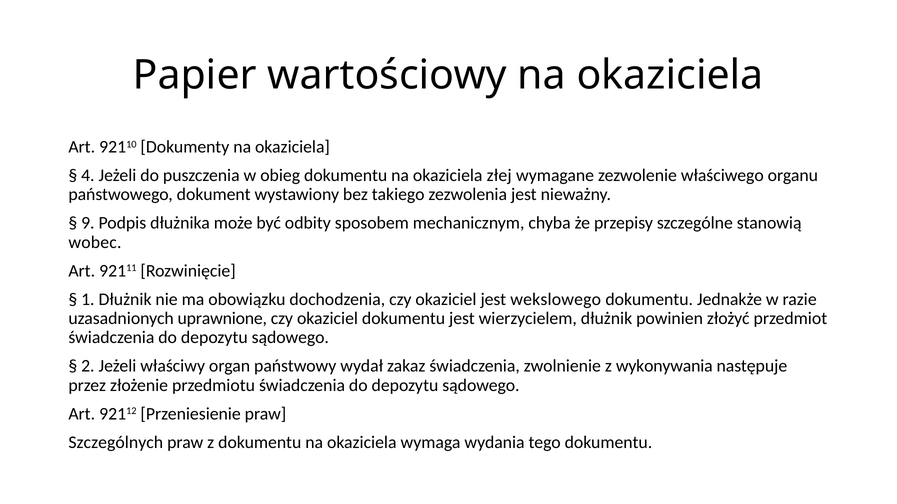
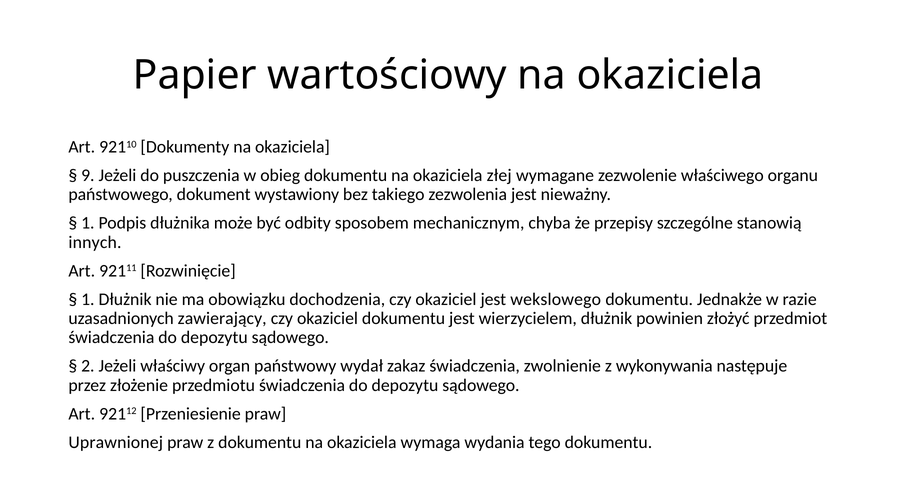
4: 4 -> 9
9 at (88, 223): 9 -> 1
wobec: wobec -> innych
uprawnione: uprawnione -> zawierający
Szczególnych: Szczególnych -> Uprawnionej
